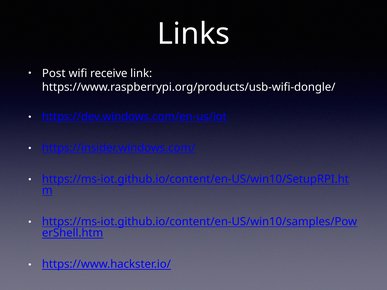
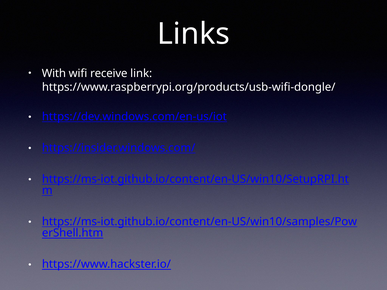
Post: Post -> With
